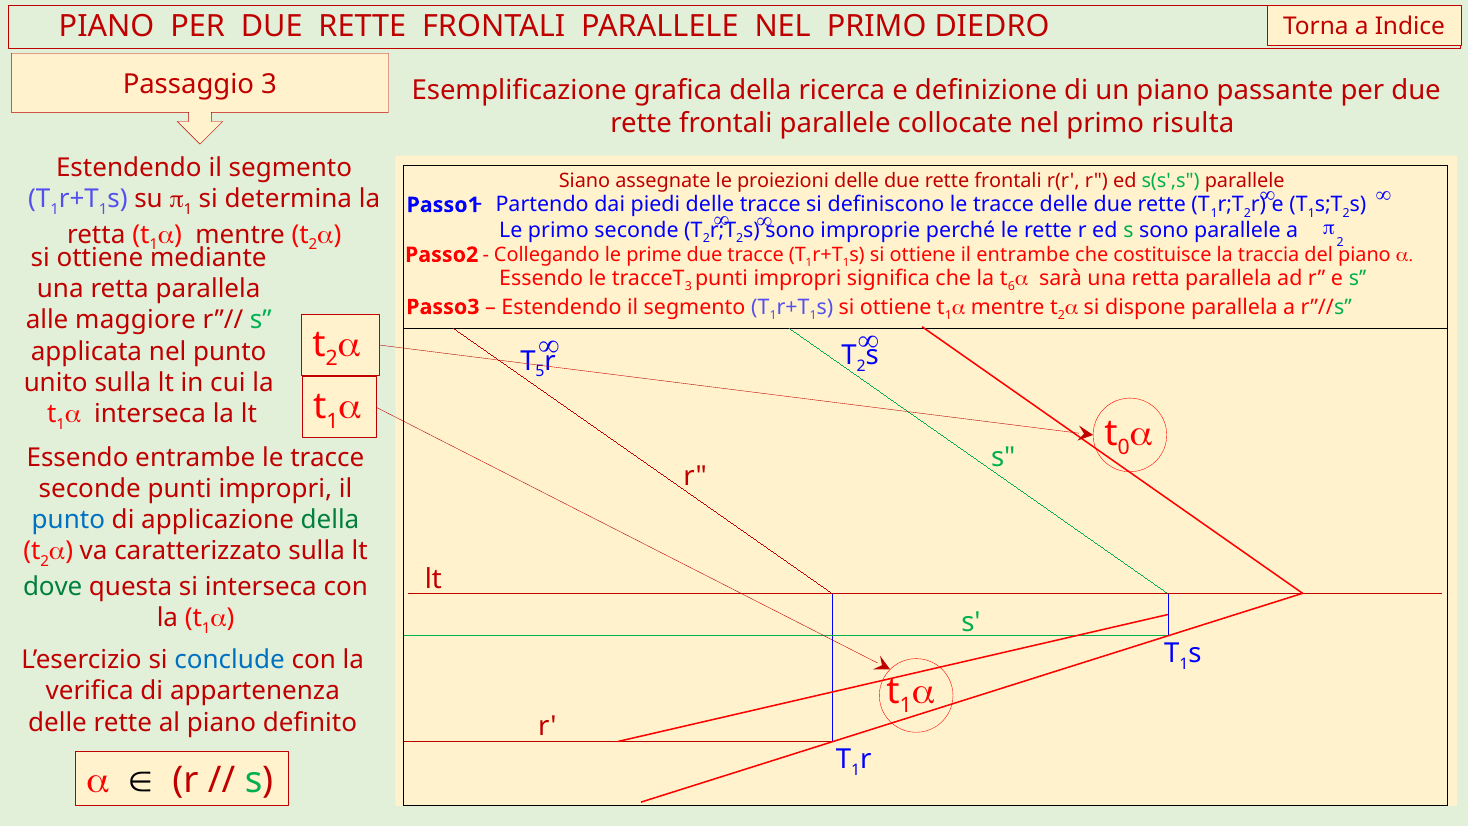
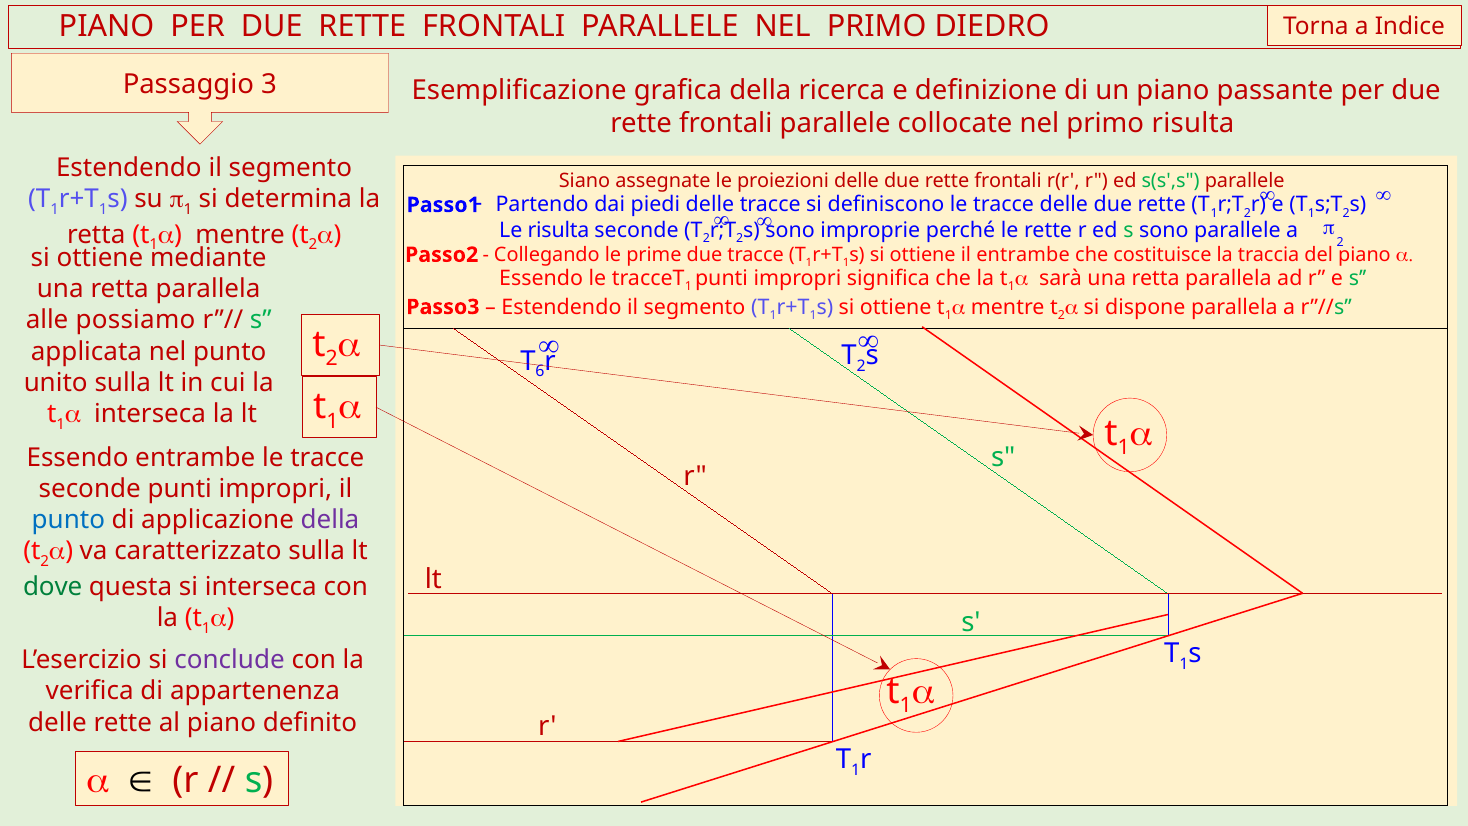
Le primo: primo -> risulta
3 at (688, 286): 3 -> 1
6 at (1012, 286): 6 -> 1
maggiore: maggiore -> possiamo
5: 5 -> 6
0 at (1124, 448): 0 -> 1
della at (330, 520) colour: green -> purple
conclude colour: blue -> purple
